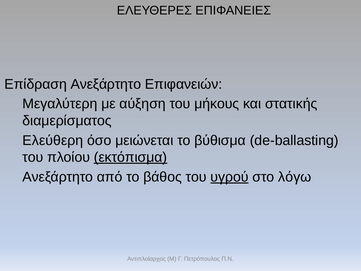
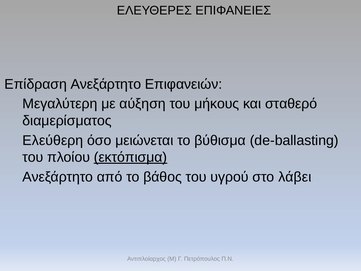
στατικής: στατικής -> σταθερό
υγρού underline: present -> none
λόγω: λόγω -> λάβει
